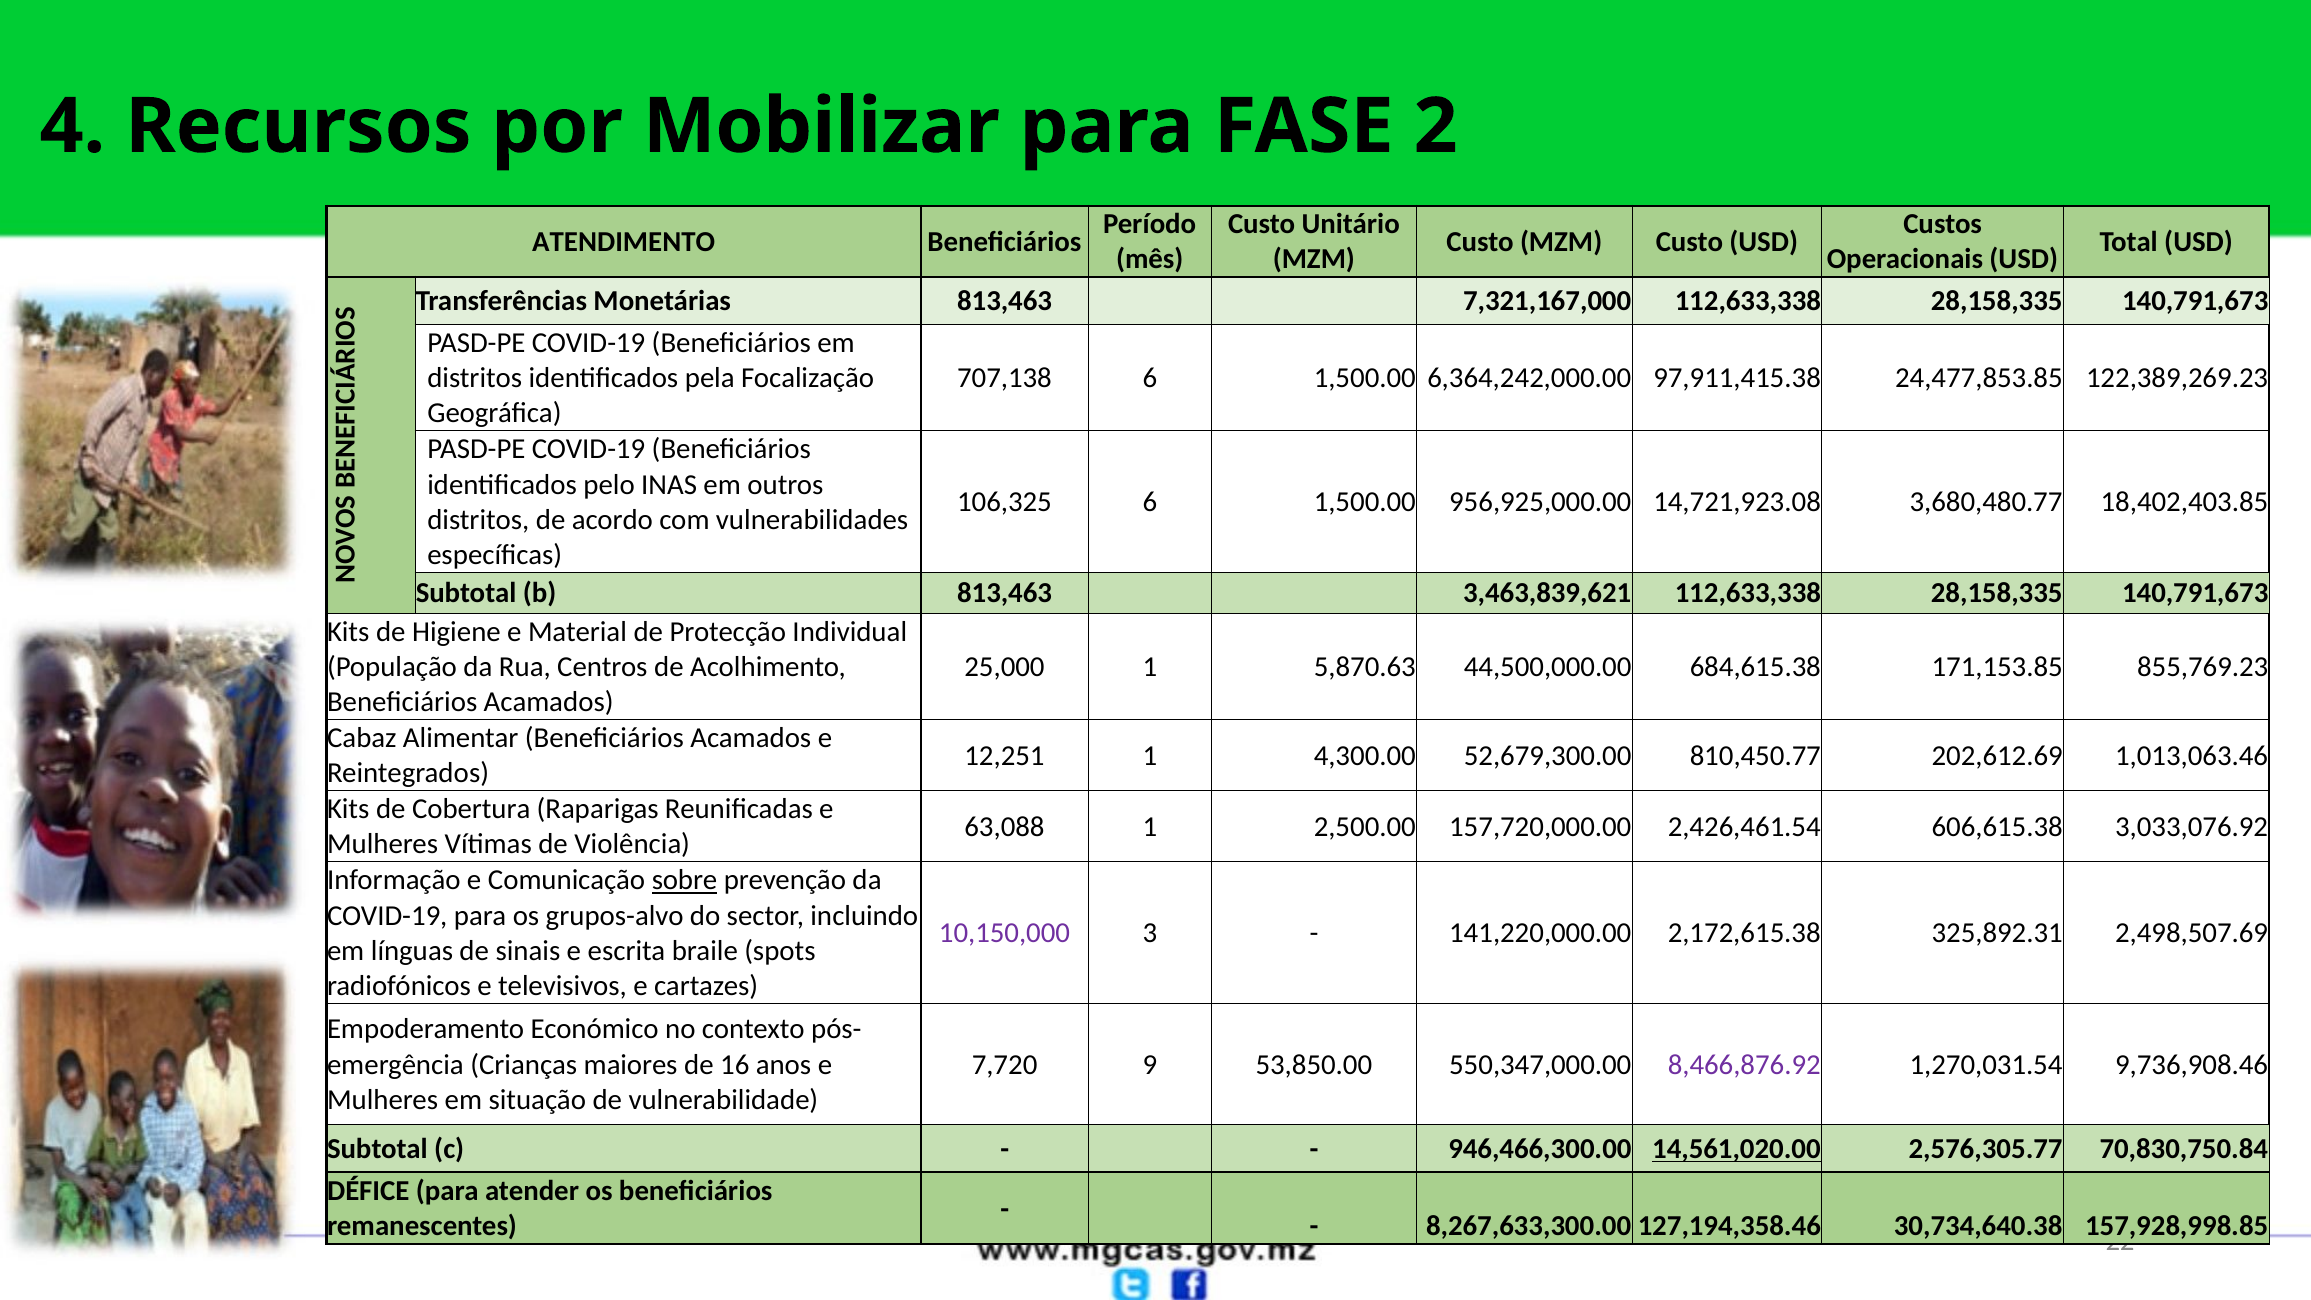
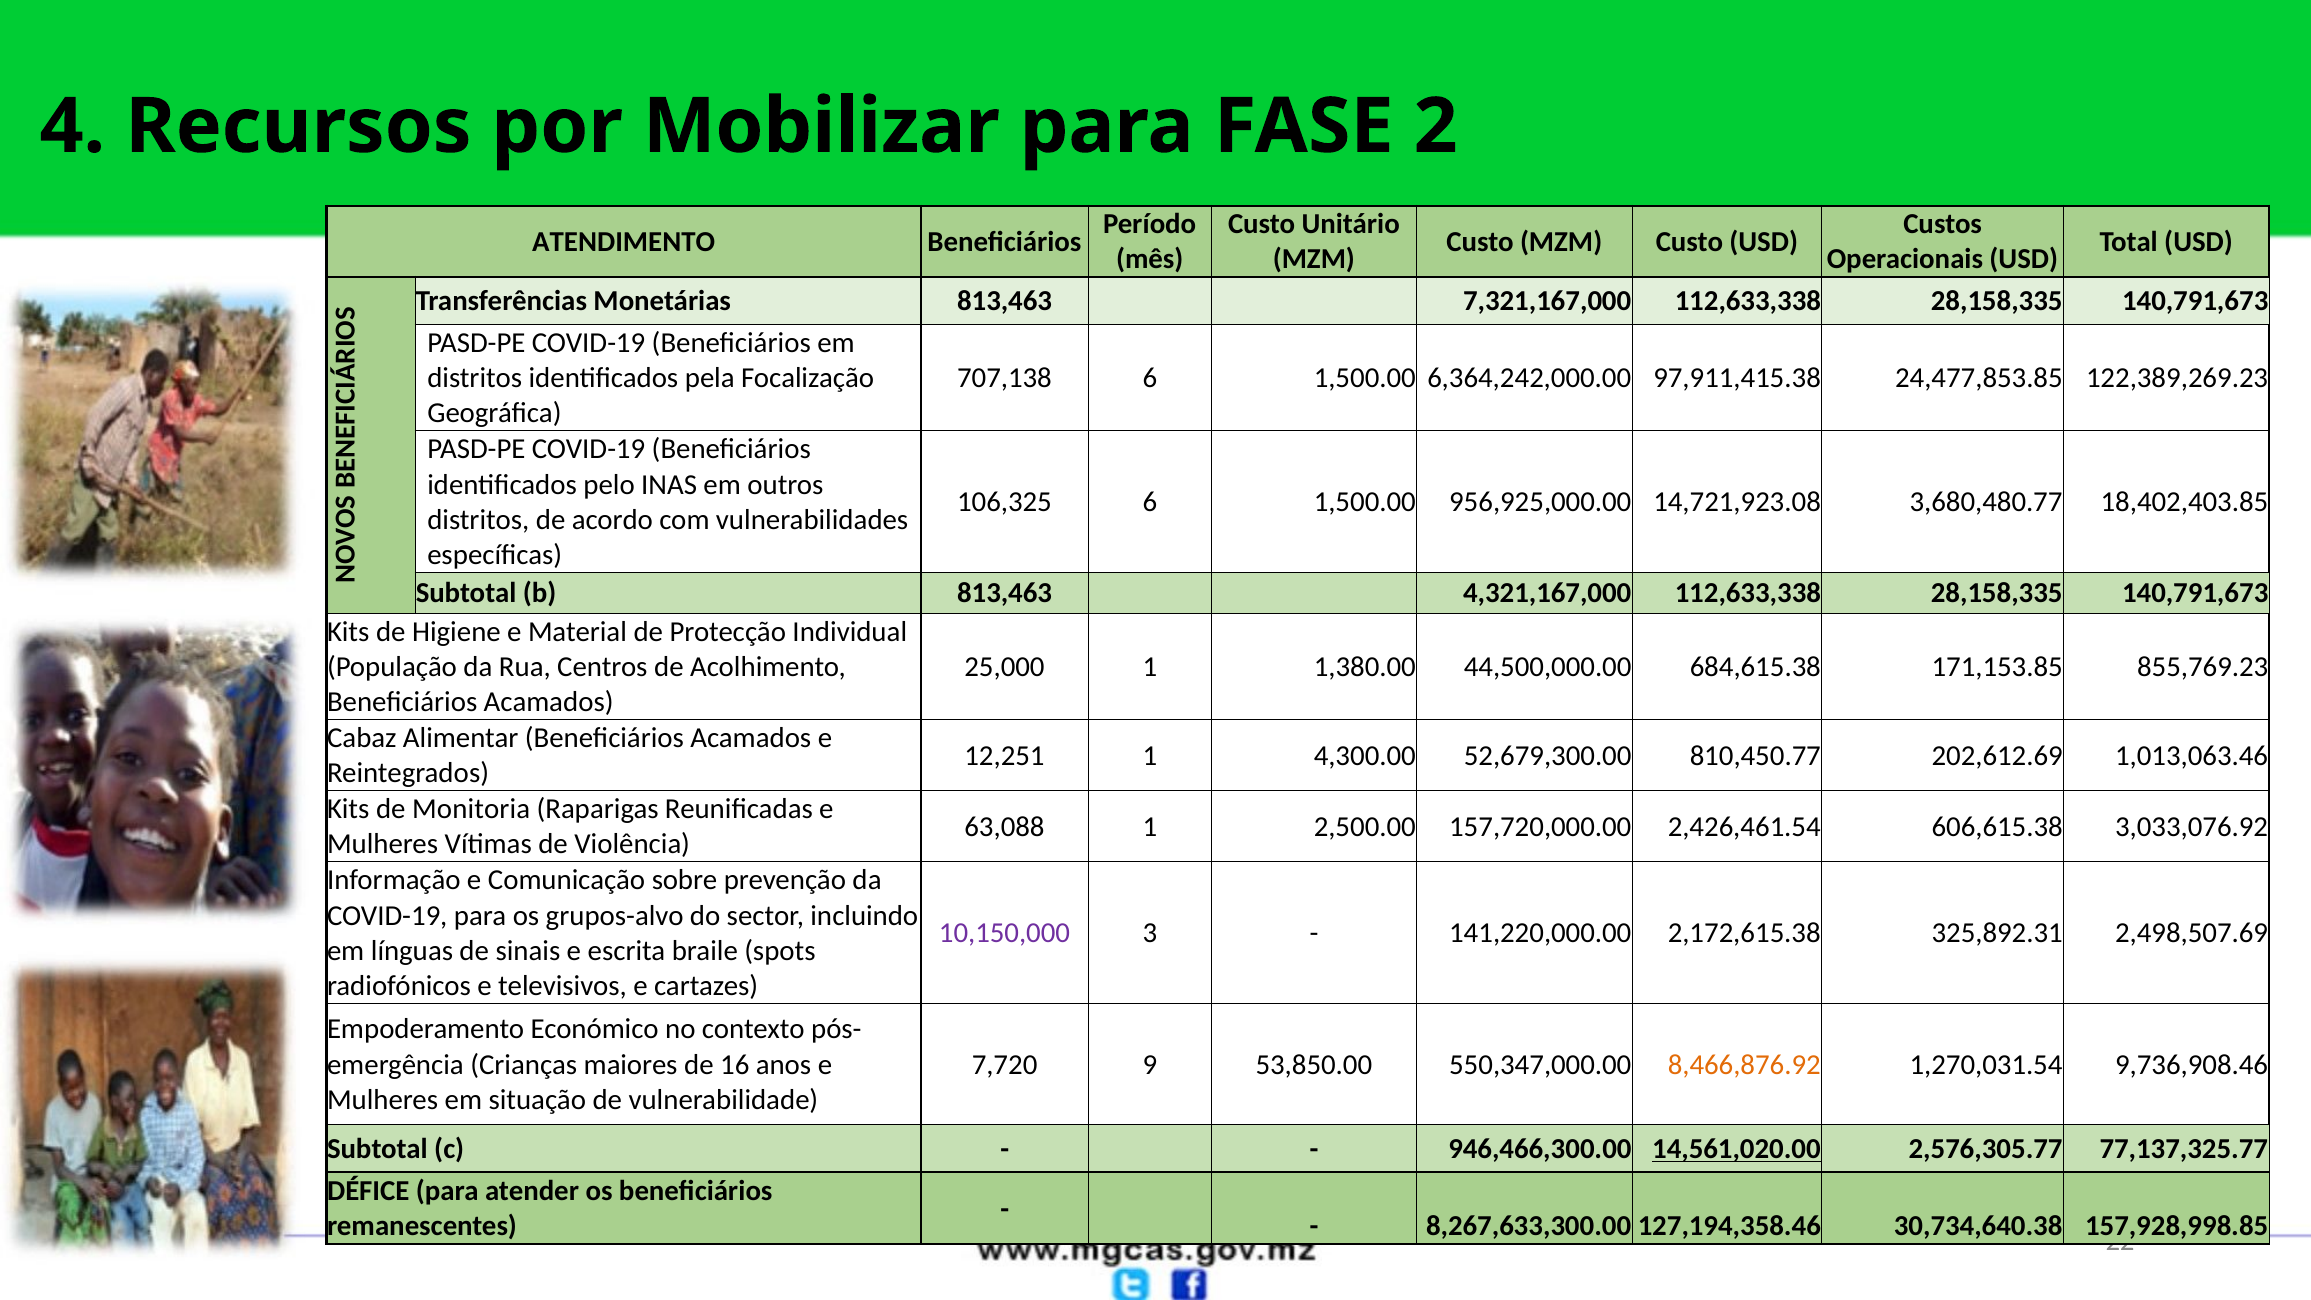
3,463,839,621: 3,463,839,621 -> 4,321,167,000
5,870.63: 5,870.63 -> 1,380.00
Cobertura: Cobertura -> Monitoria
sobre underline: present -> none
8,466,876.92 colour: purple -> orange
70,830,750.84: 70,830,750.84 -> 77,137,325.77
